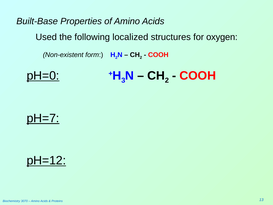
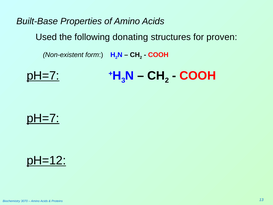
localized: localized -> donating
oxygen: oxygen -> proven
pH=0 at (43, 76): pH=0 -> pH=7
